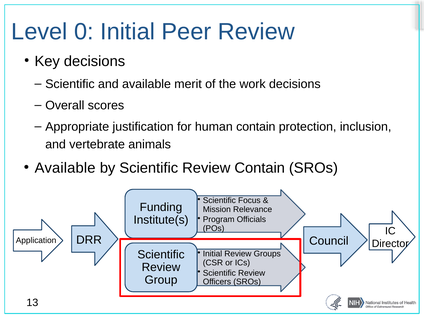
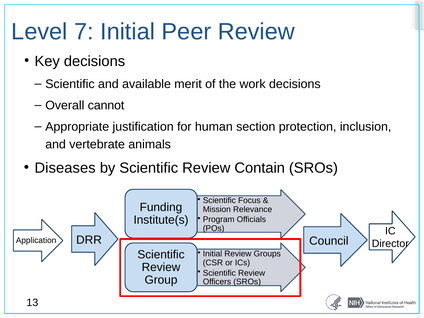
0: 0 -> 7
scores: scores -> cannot
human contain: contain -> section
Available at (65, 168): Available -> Diseases
